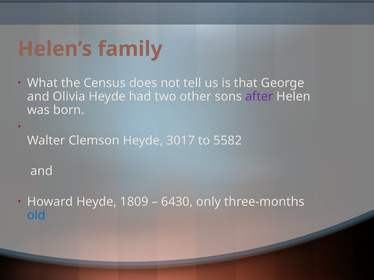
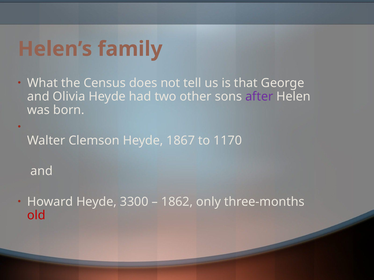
3017: 3017 -> 1867
5582: 5582 -> 1170
1809: 1809 -> 3300
6430: 6430 -> 1862
old colour: blue -> red
